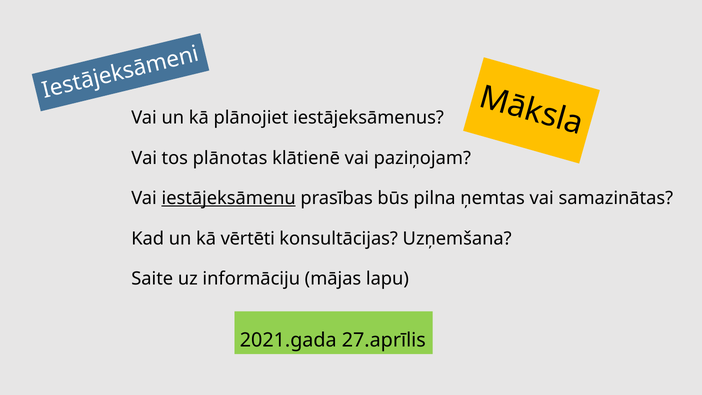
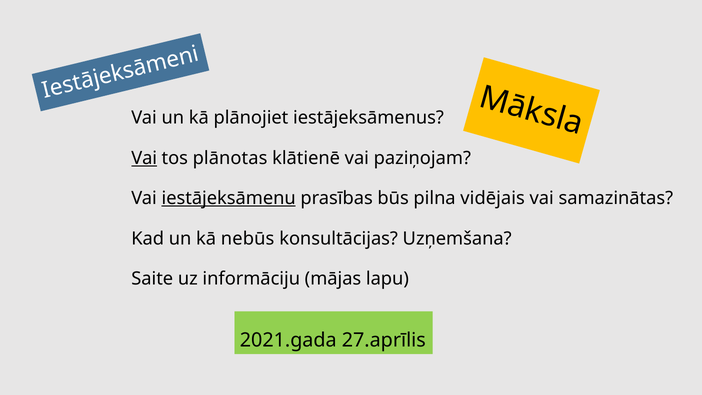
Vai at (144, 158) underline: none -> present
ņemtas: ņemtas -> vidējais
vērtēti: vērtēti -> nebūs
